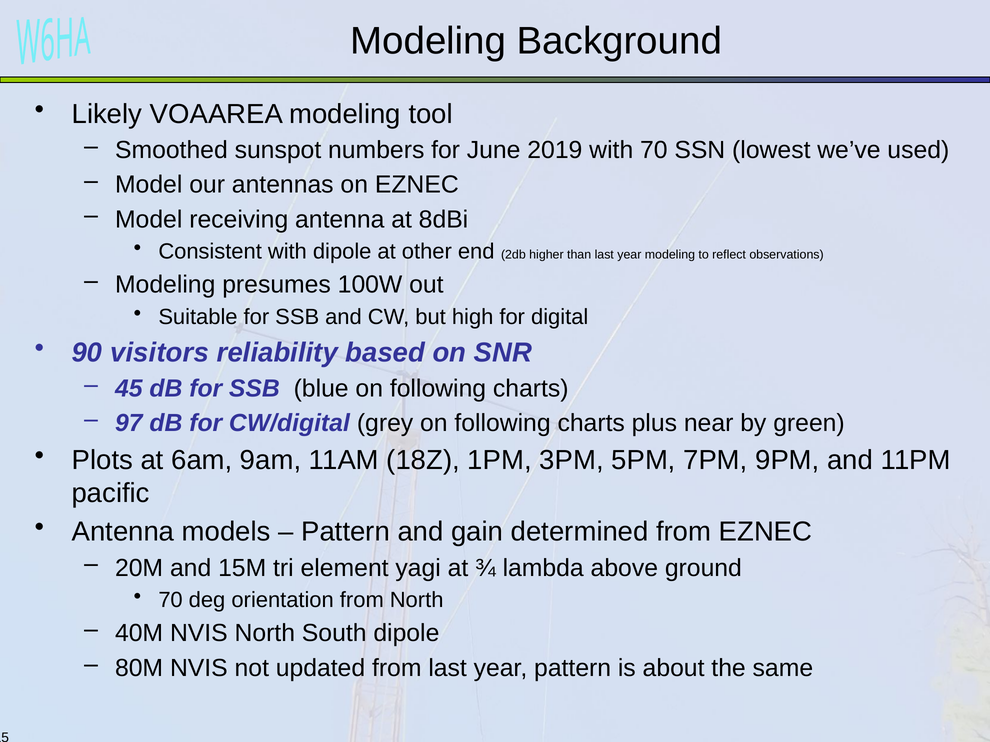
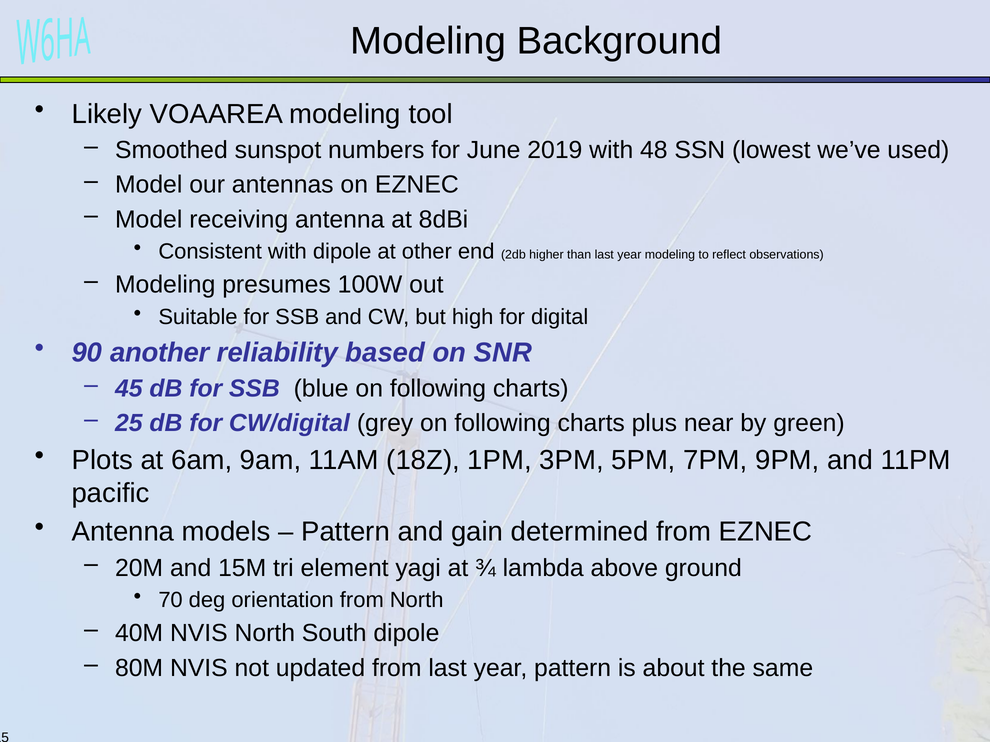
with 70: 70 -> 48
visitors: visitors -> another
97: 97 -> 25
